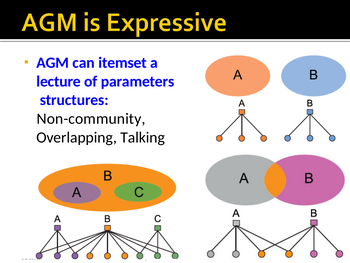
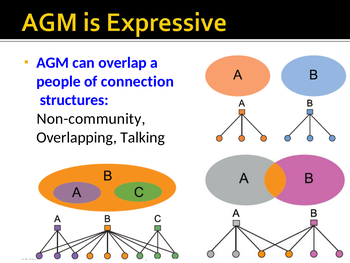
itemset: itemset -> overlap
lecture: lecture -> people
parameters: parameters -> connection
